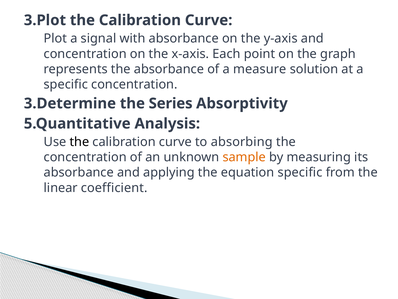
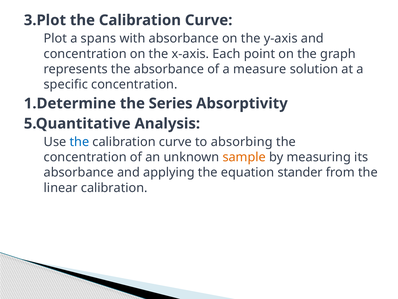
signal: signal -> spans
3.Determine: 3.Determine -> 1.Determine
the at (79, 142) colour: black -> blue
equation specific: specific -> stander
linear coefficient: coefficient -> calibration
